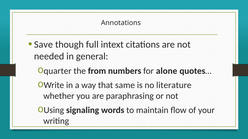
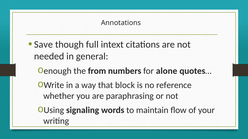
quarter: quarter -> enough
same: same -> block
literature: literature -> reference
